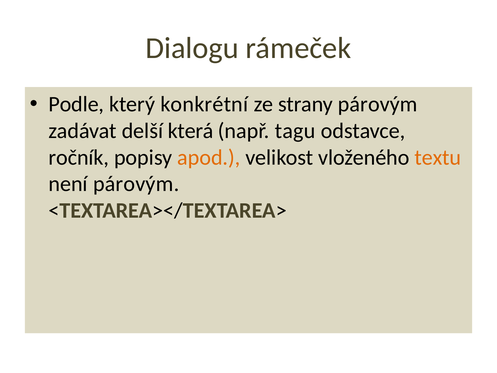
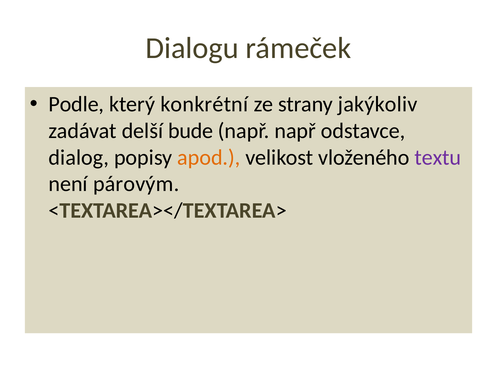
strany párovým: párovým -> jakýkoliv
která: která -> bude
např tagu: tagu -> např
ročník: ročník -> dialog
textu colour: orange -> purple
